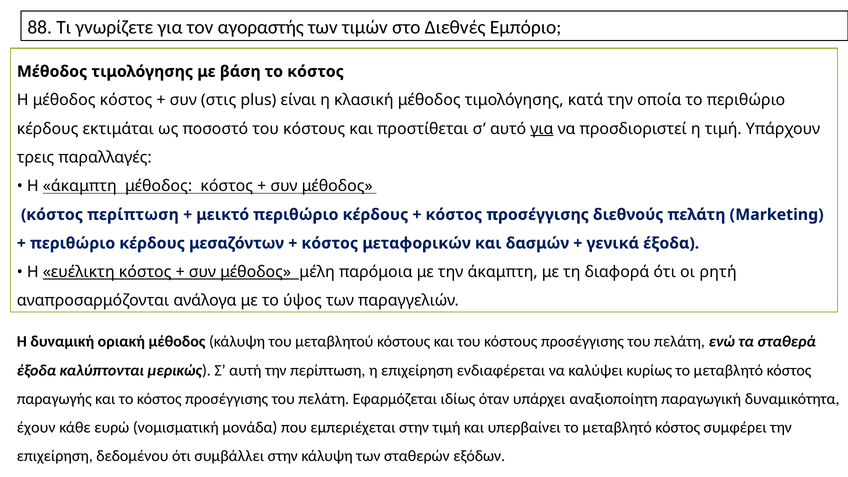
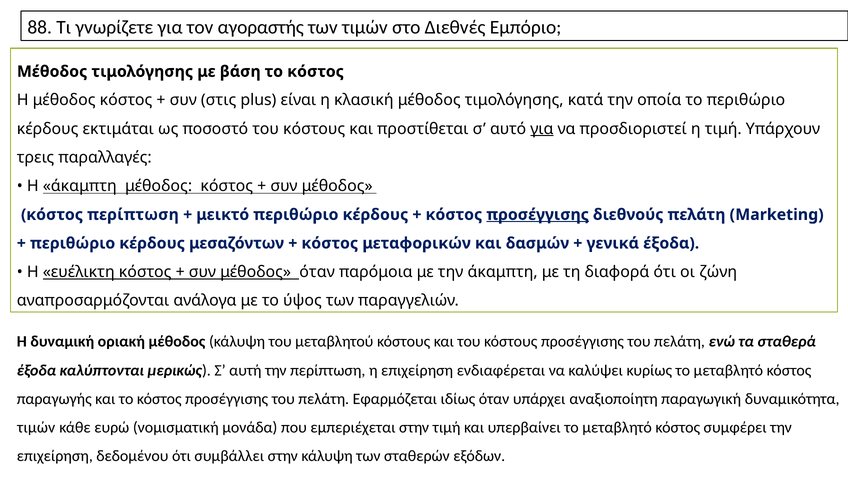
προσέγγισης at (538, 215) underline: none -> present
μέθοδος μέλη: μέλη -> όταν
ρητή: ρητή -> ζώνη
έχουν at (36, 428): έχουν -> τιμώv
